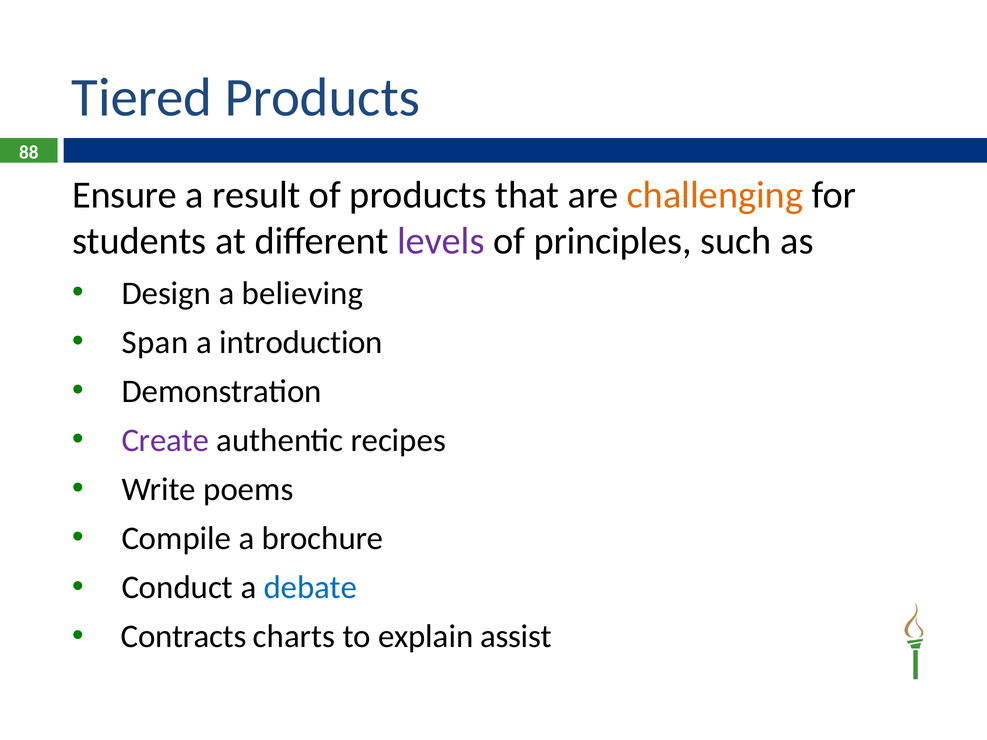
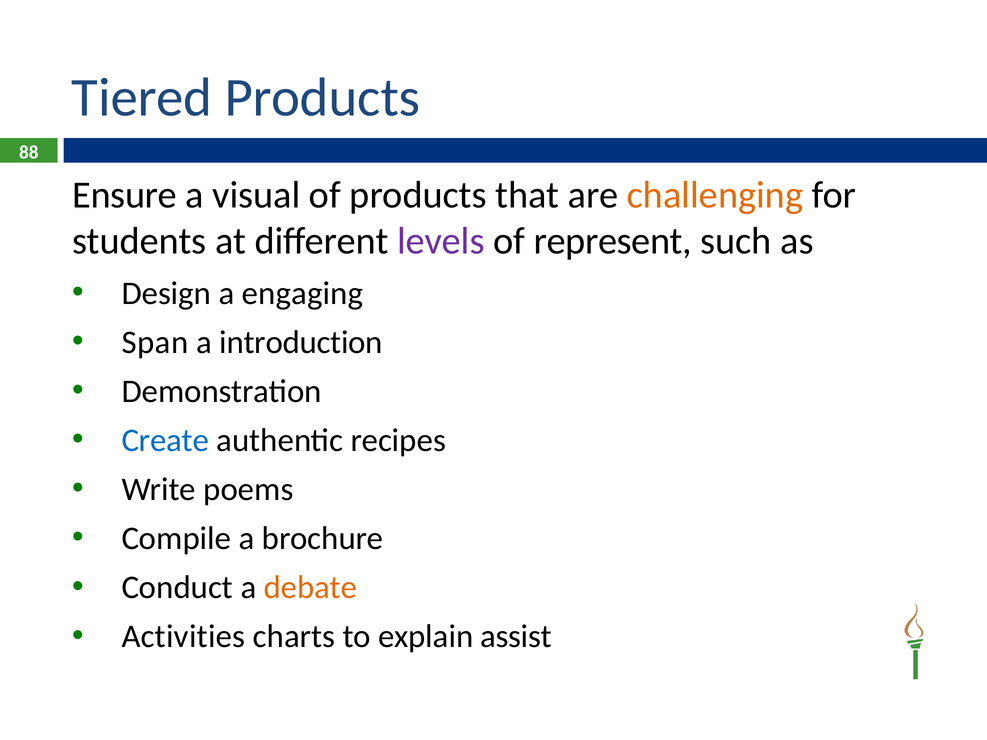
result: result -> visual
principles: principles -> represent
believing: believing -> engaging
Create colour: purple -> blue
debate colour: blue -> orange
Contracts: Contracts -> Activities
